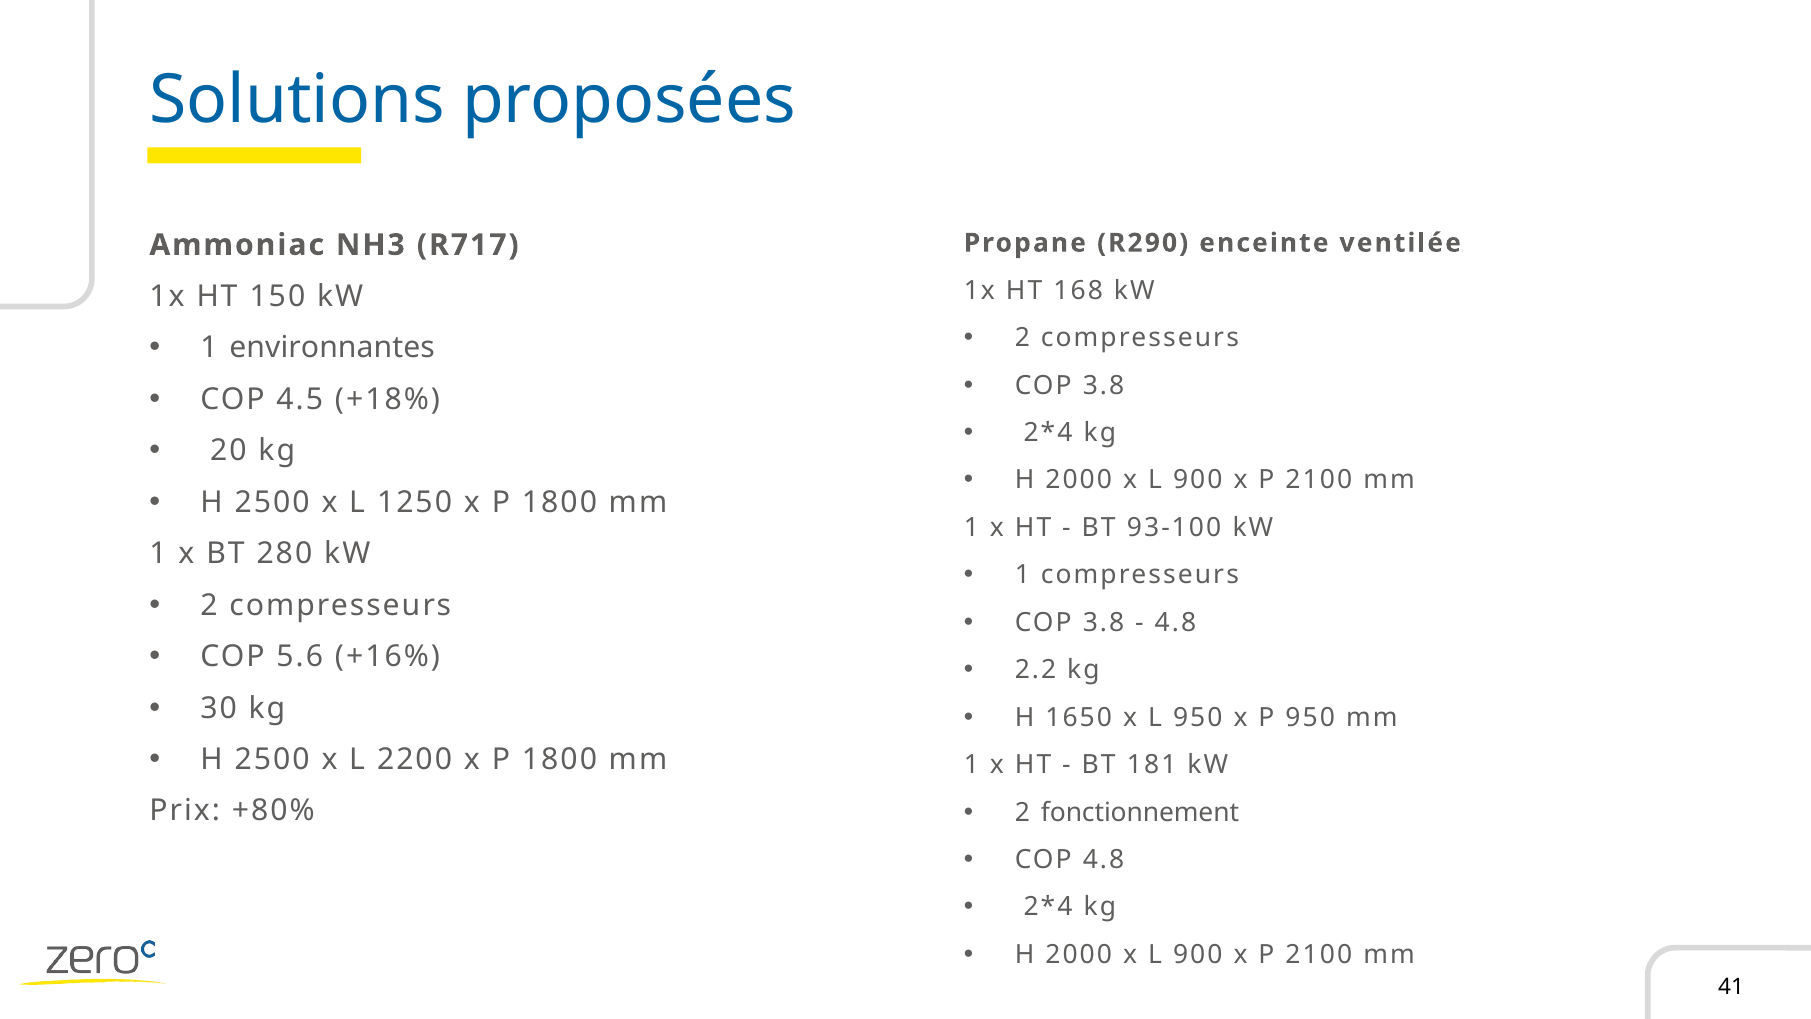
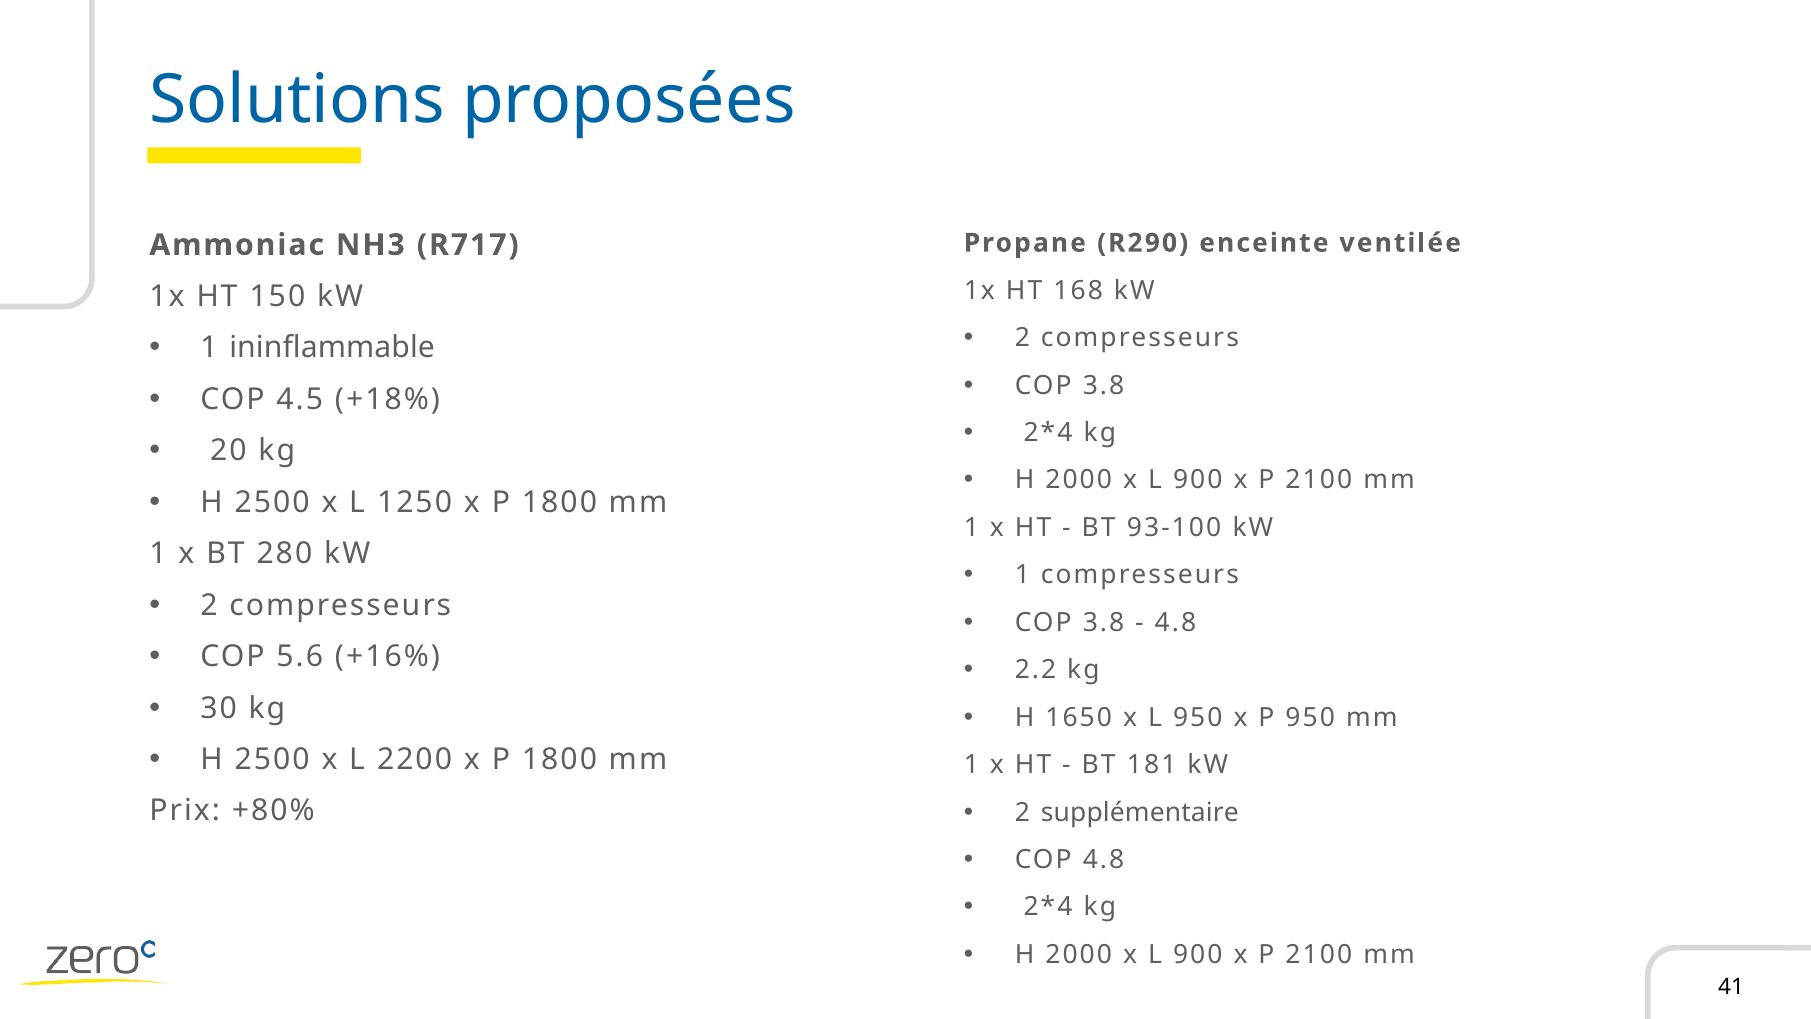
environnantes: environnantes -> ininflammable
fonctionnement: fonctionnement -> supplémentaire
